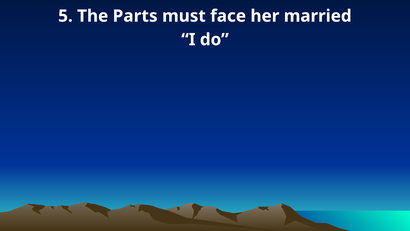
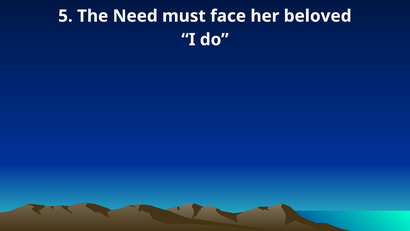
Parts: Parts -> Need
married: married -> beloved
